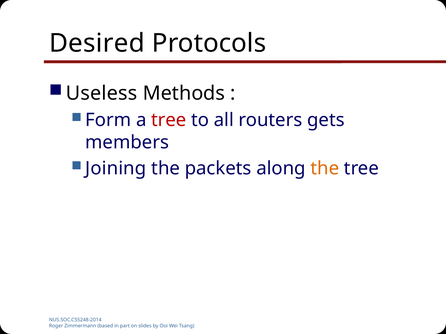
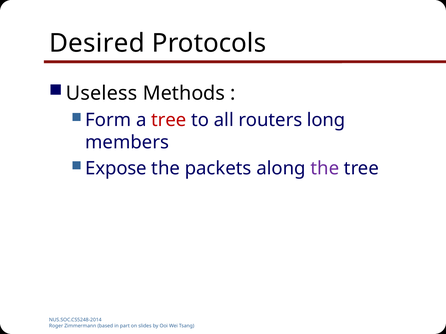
gets: gets -> long
Joining: Joining -> Expose
the at (325, 169) colour: orange -> purple
